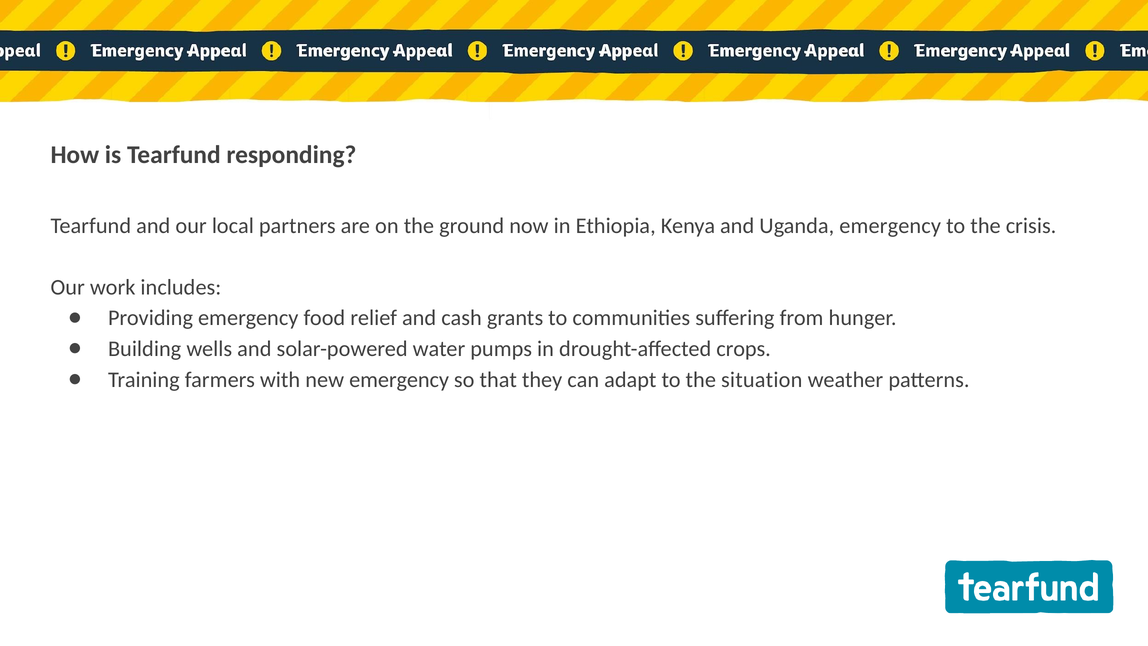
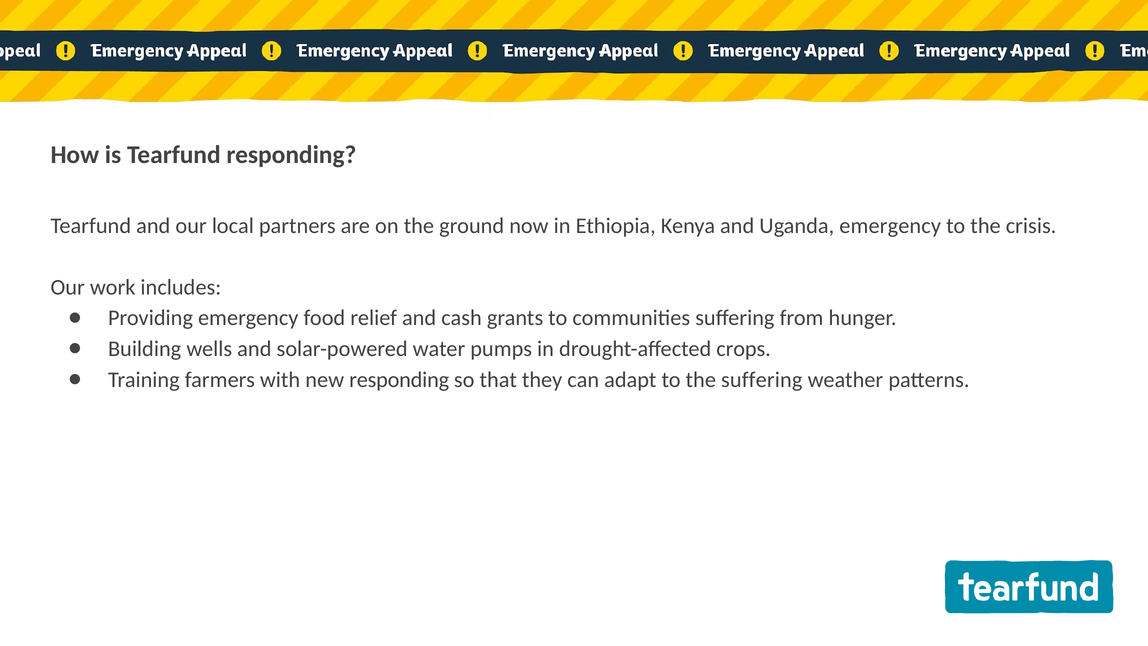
new emergency: emergency -> responding
the situation: situation -> suffering
